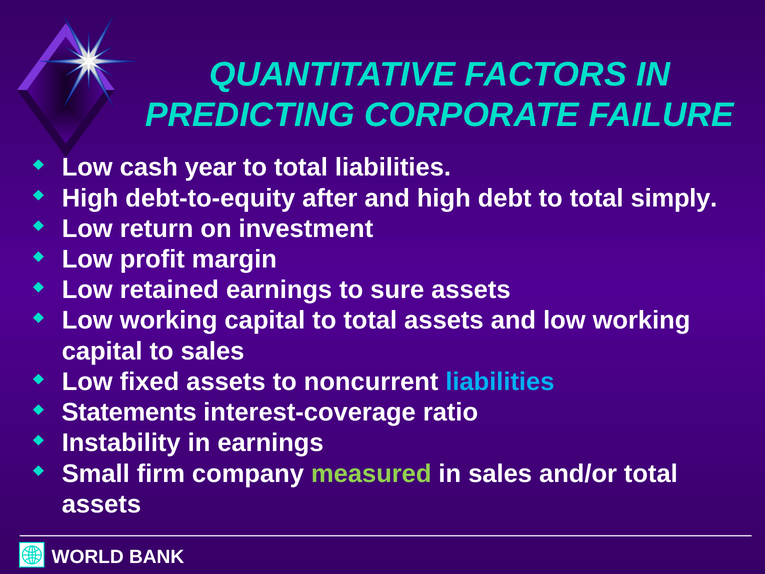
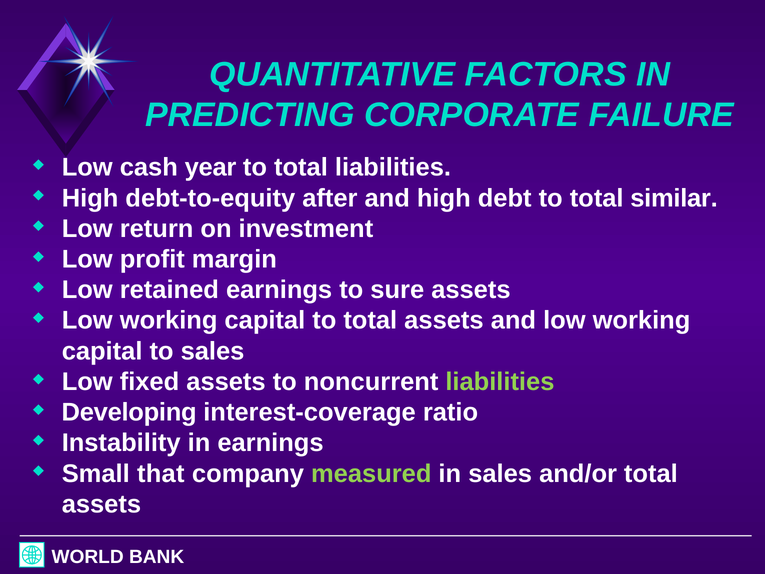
simply: simply -> similar
liabilities at (500, 382) colour: light blue -> light green
Statements: Statements -> Developing
firm: firm -> that
